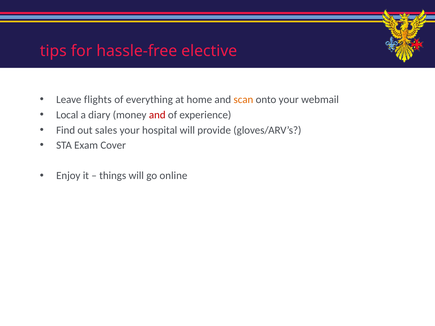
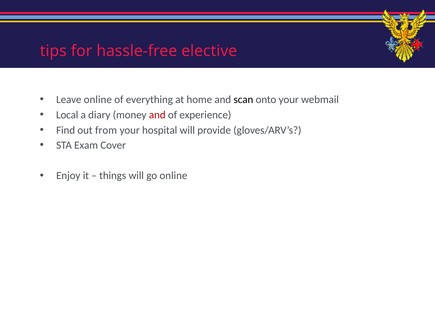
Leave flights: flights -> online
scan colour: orange -> black
sales: sales -> from
